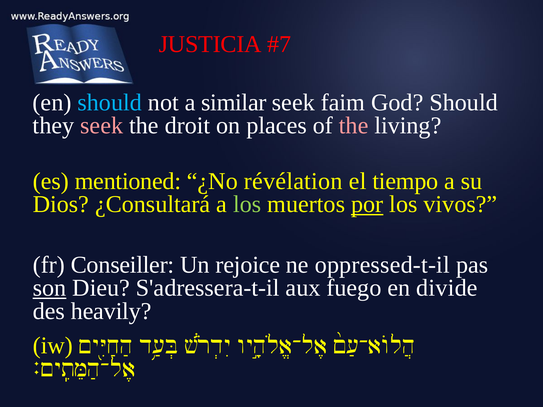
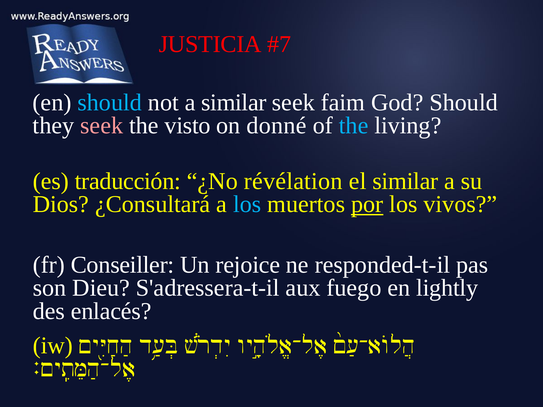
droit: droit -> visto
places: places -> donné
the at (354, 126) colour: pink -> light blue
mentioned: mentioned -> traducción
el tiempo: tiempo -> similar
los at (247, 204) colour: light green -> light blue
oppressed-t-il: oppressed-t-il -> responded-t-il
son underline: present -> none
divide: divide -> lightly
heavily: heavily -> enlacés
